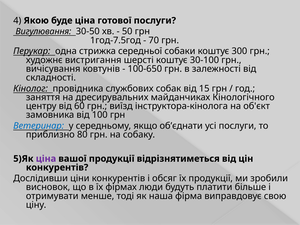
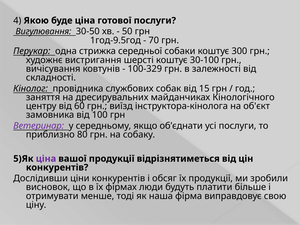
1год-7.5год: 1год-7.5год -> 1год-9.5год
100-650: 100-650 -> 100-329
Ветеринар colour: blue -> purple
